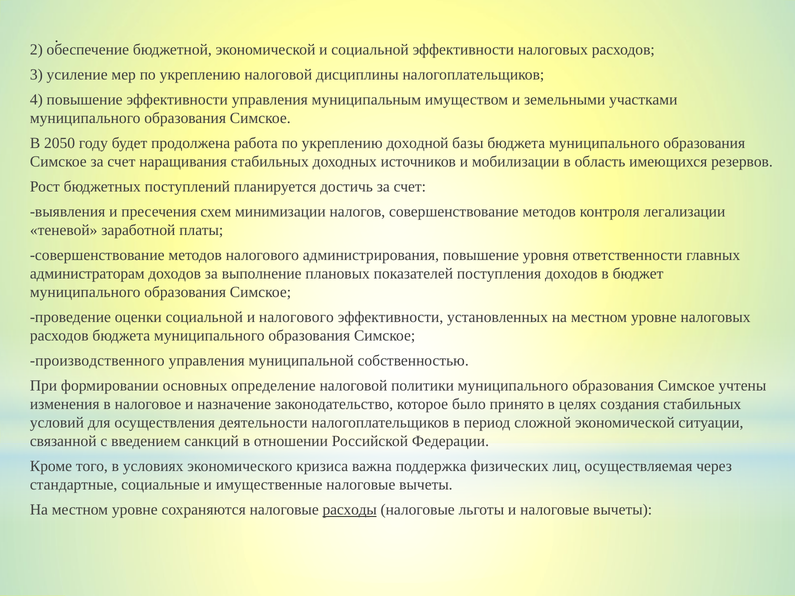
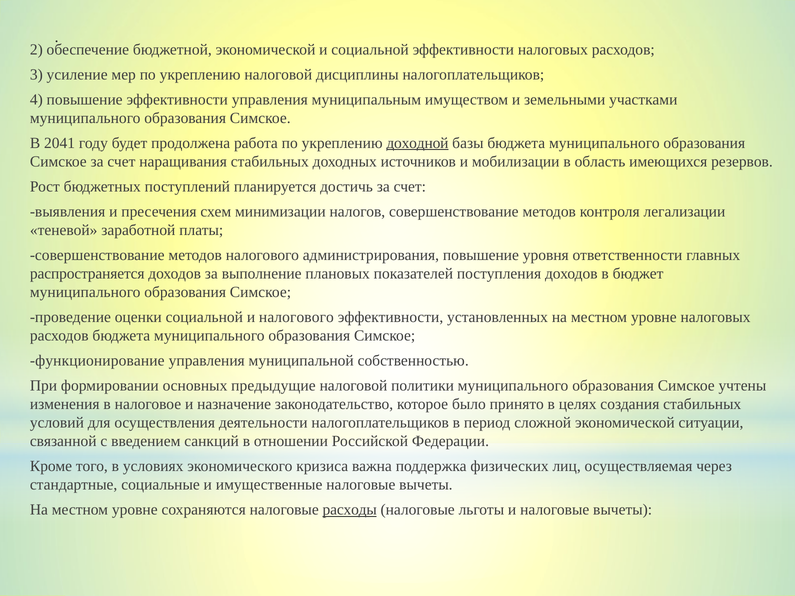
2050: 2050 -> 2041
доходной underline: none -> present
администраторам: администраторам -> распространяется
производственного: производственного -> функционирование
определение: определение -> предыдущие
